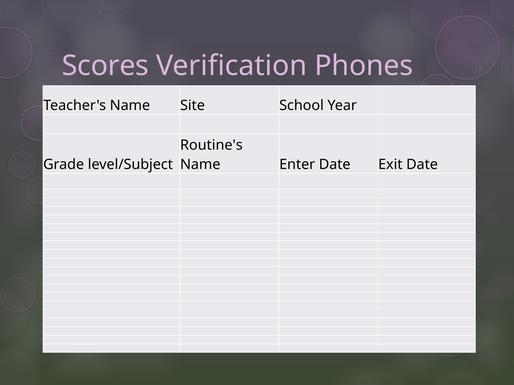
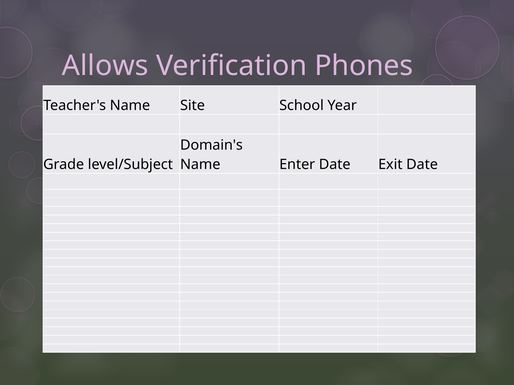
Scores: Scores -> Allows
Routine's: Routine's -> Domain's
